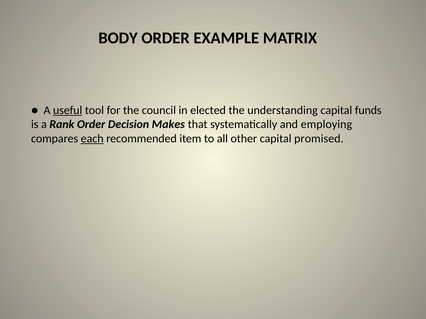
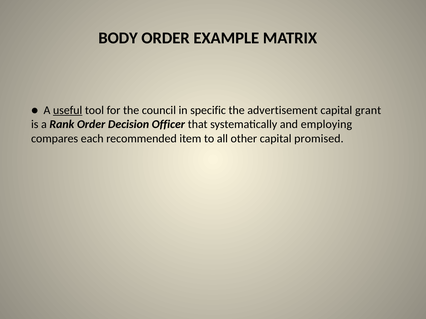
elected: elected -> specific
understanding: understanding -> advertisement
funds: funds -> grant
Makes: Makes -> Officer
each underline: present -> none
